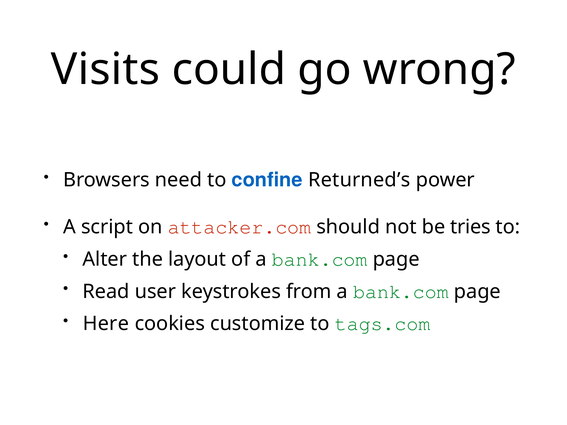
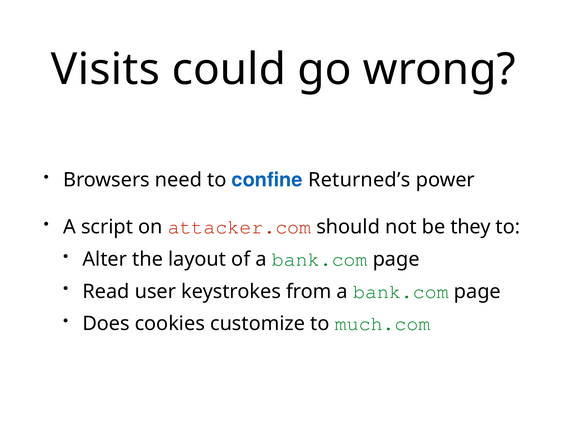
tries: tries -> they
Here: Here -> Does
tags.com: tags.com -> much.com
